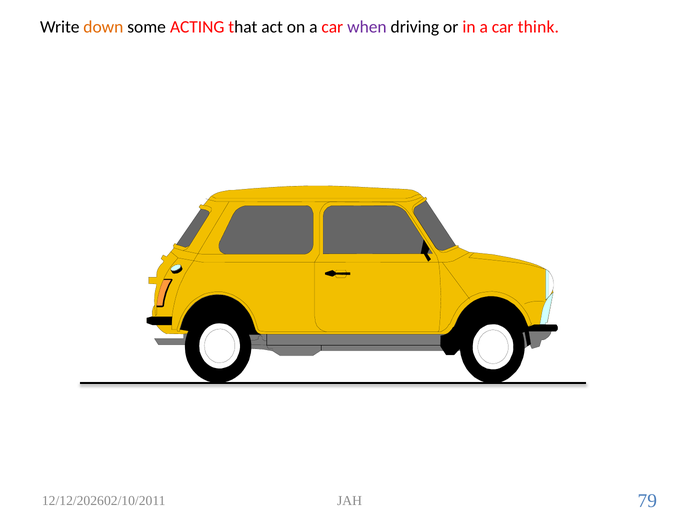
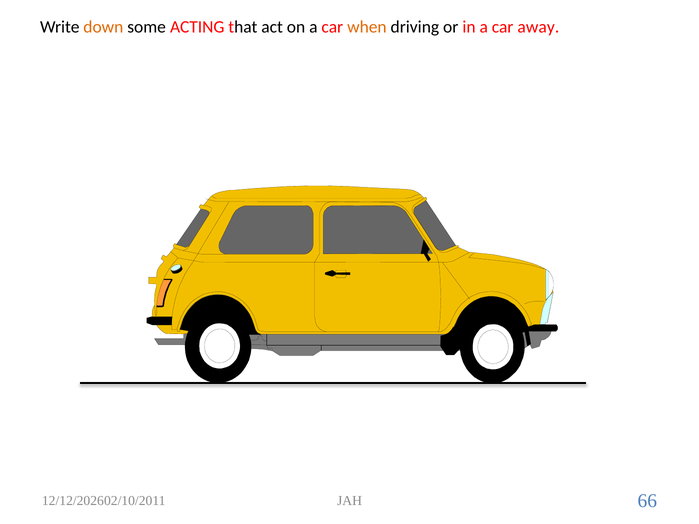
when colour: purple -> orange
think: think -> away
79: 79 -> 66
